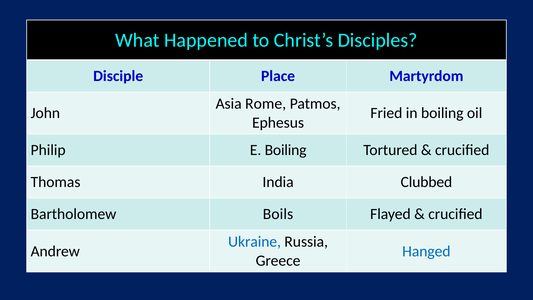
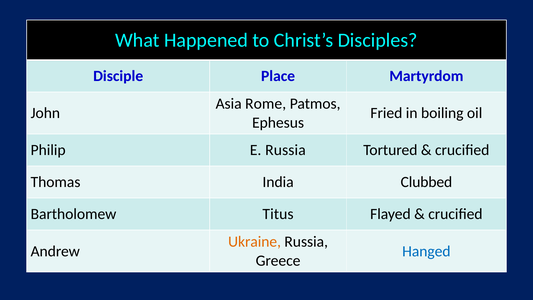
E Boiling: Boiling -> Russia
Boils: Boils -> Titus
Ukraine colour: blue -> orange
